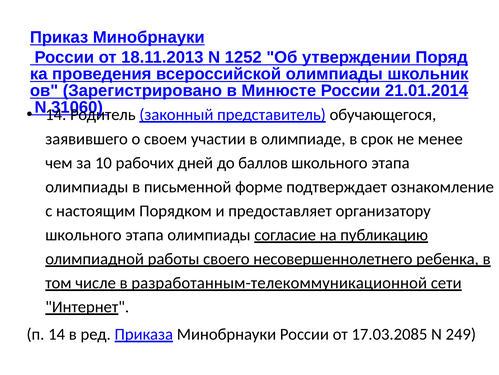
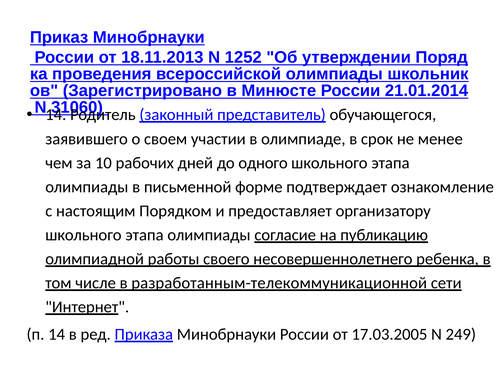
баллов: баллов -> одного
17.03.2085: 17.03.2085 -> 17.03.2005
